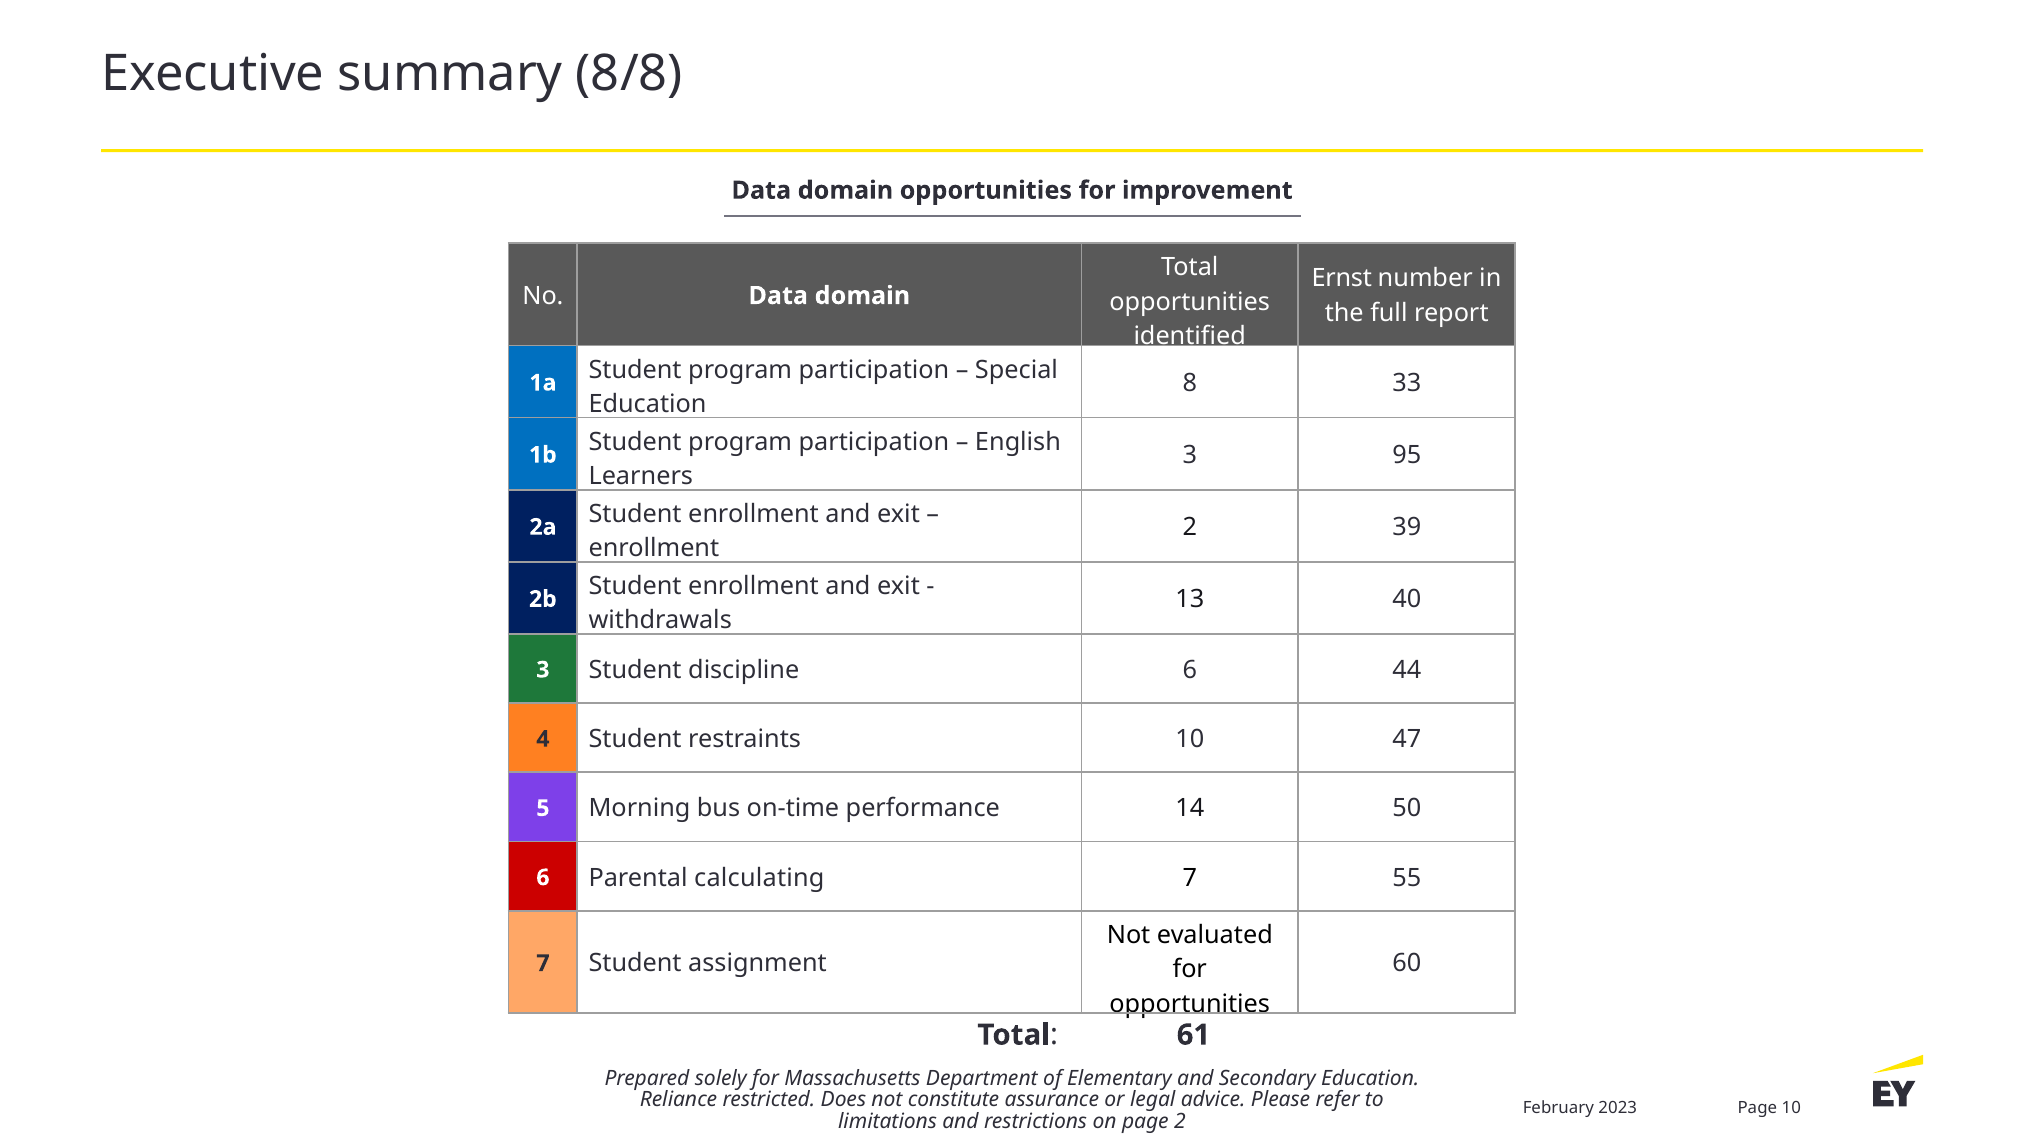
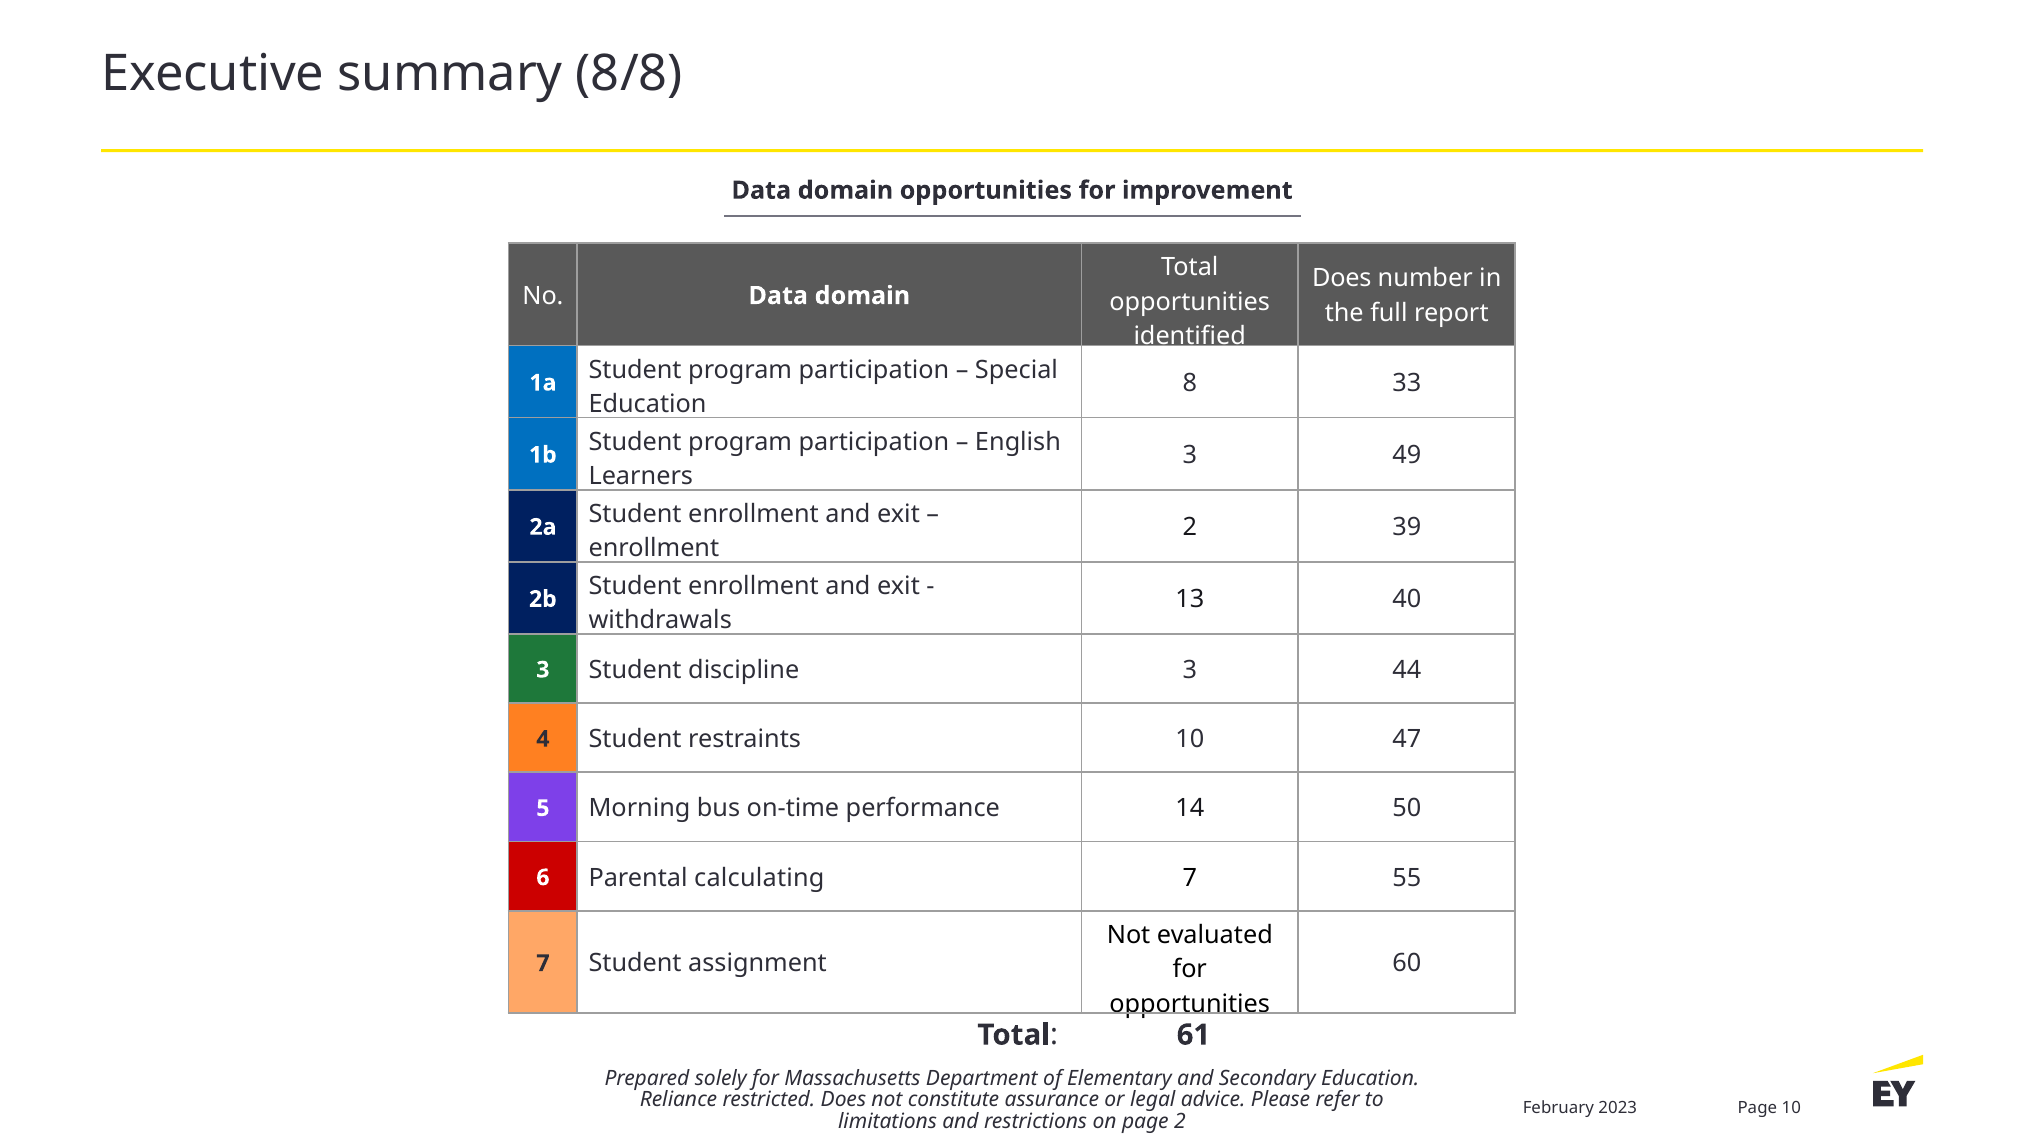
Ernst at (1342, 279): Ernst -> Does
95: 95 -> 49
discipline 6: 6 -> 3
